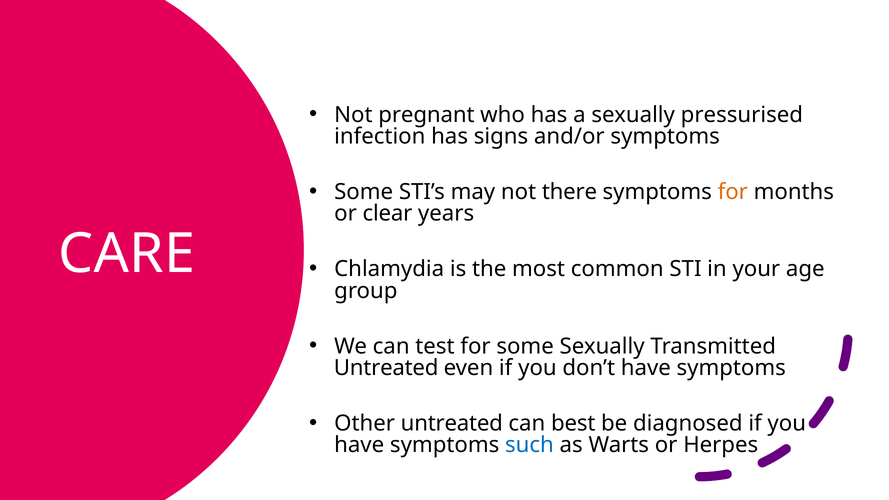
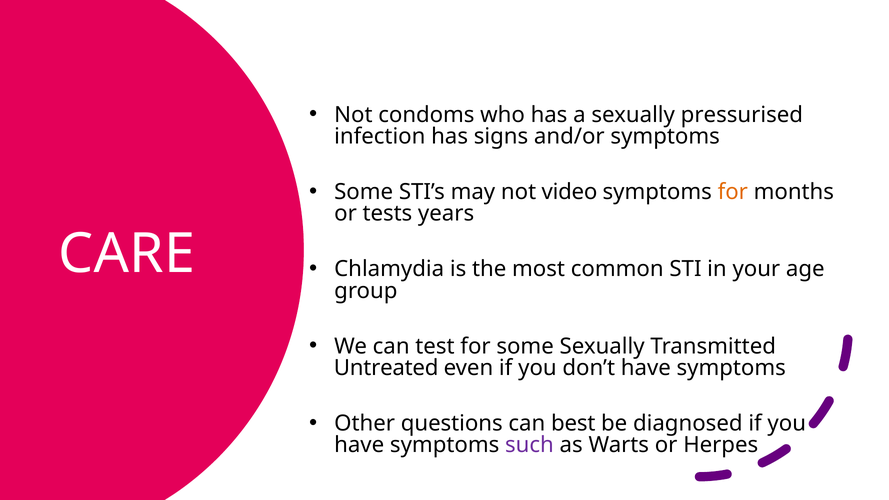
pregnant: pregnant -> condoms
there: there -> video
clear: clear -> tests
Other untreated: untreated -> questions
such colour: blue -> purple
